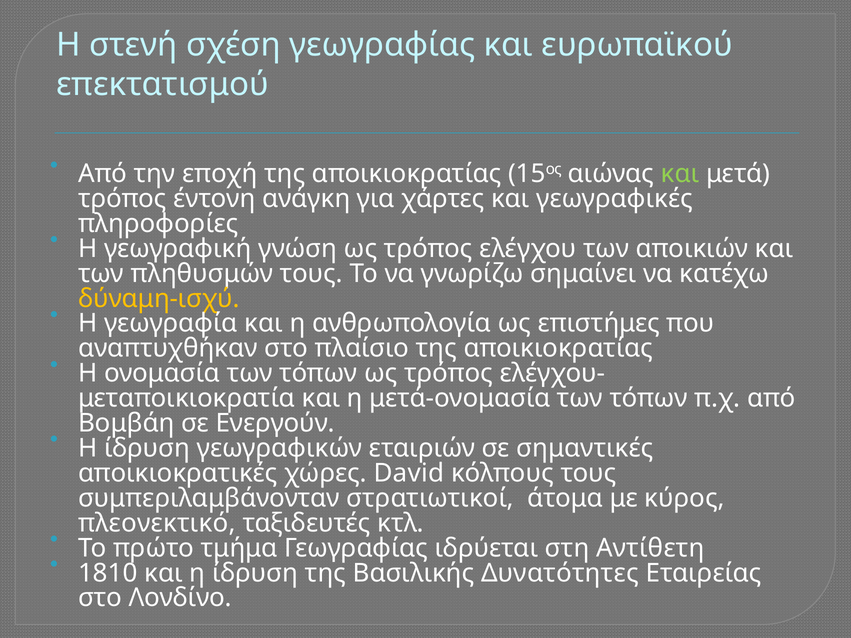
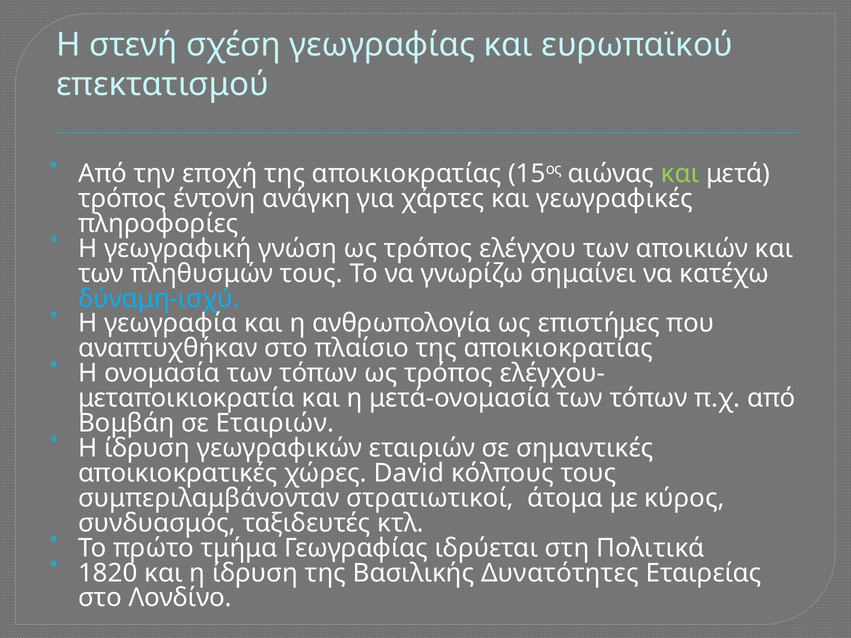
δύναμη-ισχύ colour: yellow -> light blue
σε Ενεργούν: Ενεργούν -> Εταιριών
πλεονεκτικό: πλεονεκτικό -> συνδυασμός
Αντίθετη: Αντίθετη -> Πολιτικά
1810: 1810 -> 1820
